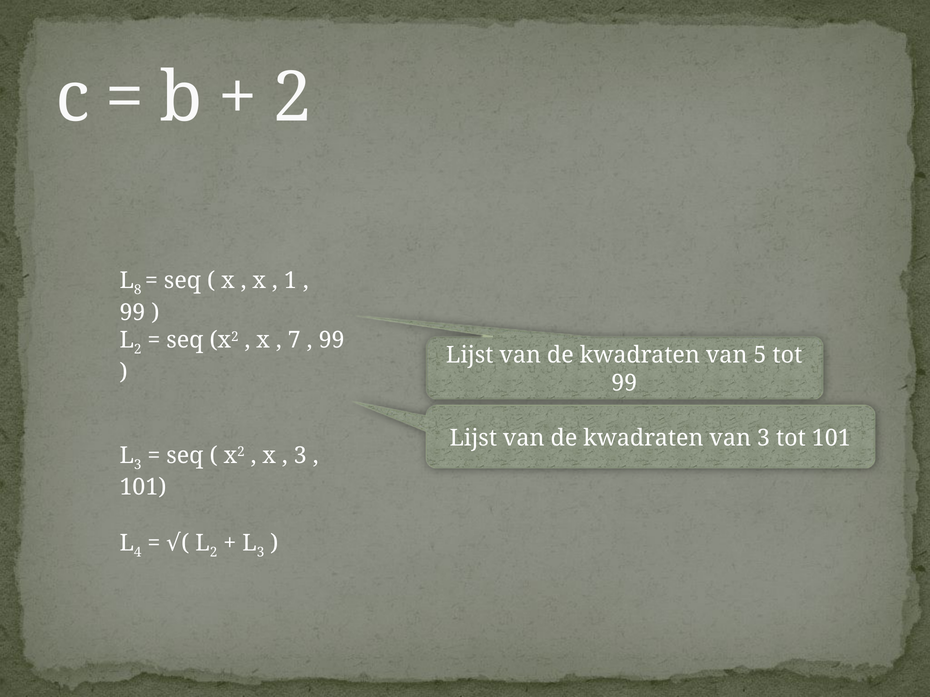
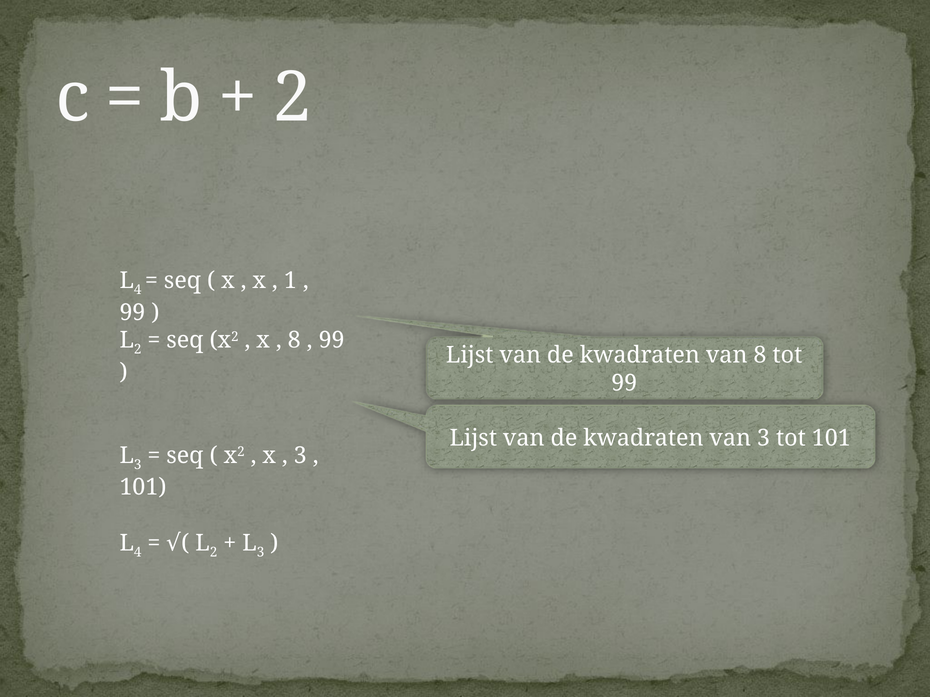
8 at (138, 290): 8 -> 4
7 at (294, 341): 7 -> 8
van 5: 5 -> 8
